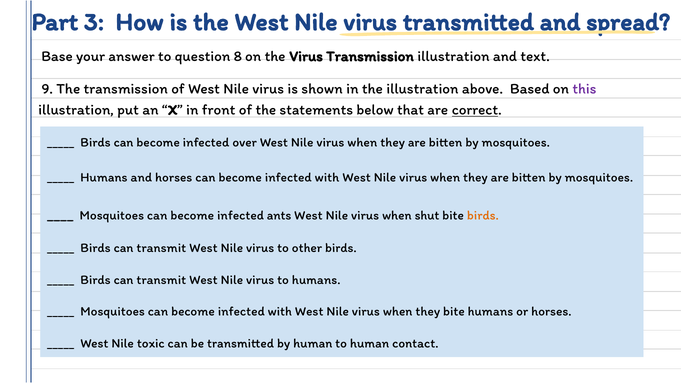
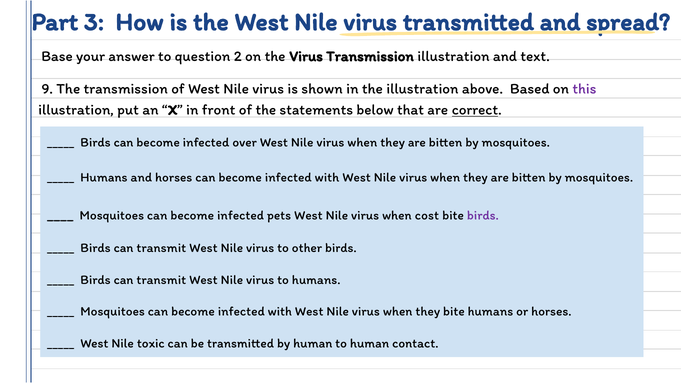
8: 8 -> 2
ants: ants -> pets
shut: shut -> cost
birds at (483, 216) colour: orange -> purple
